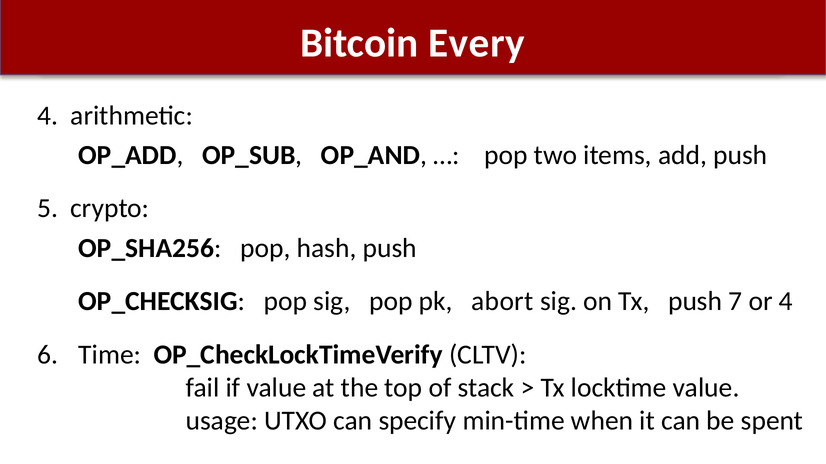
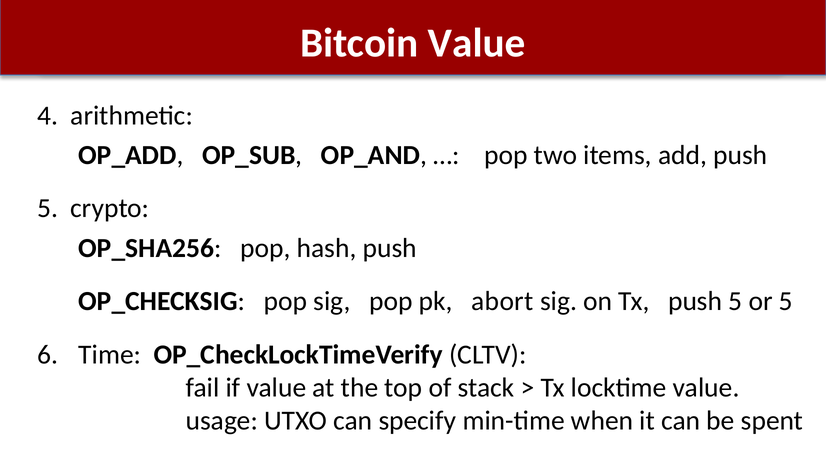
Bitcoin Every: Every -> Value
Tx push 7: 7 -> 5
or 4: 4 -> 5
